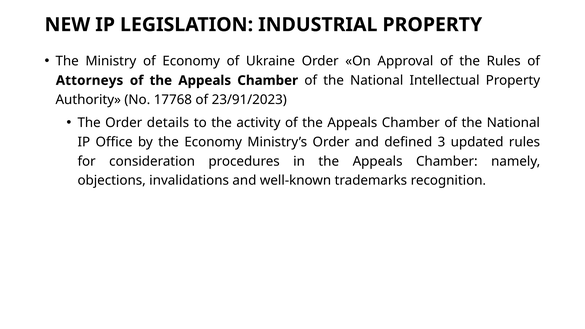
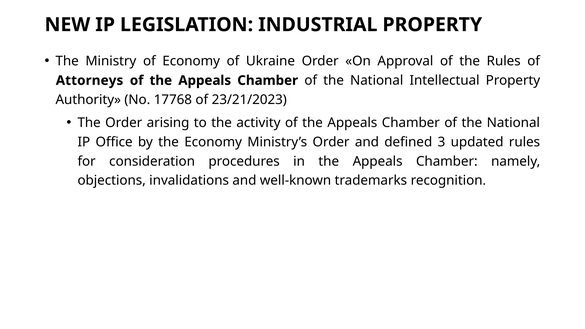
23/91/2023: 23/91/2023 -> 23/21/2023
details: details -> arising
